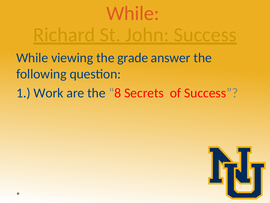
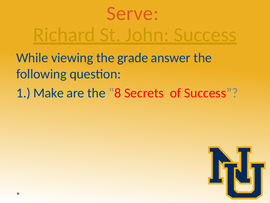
While at (133, 13): While -> Serve
Work: Work -> Make
